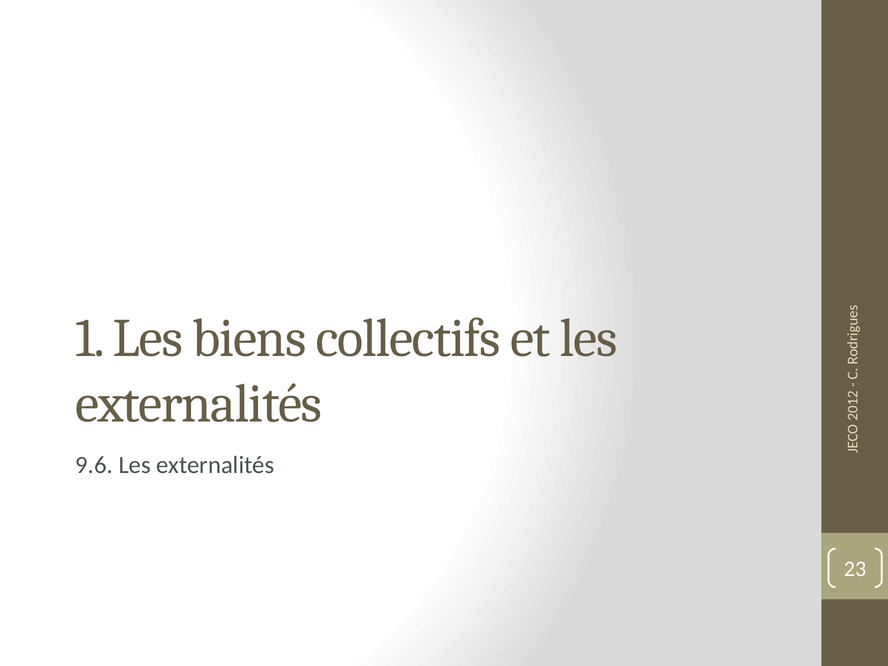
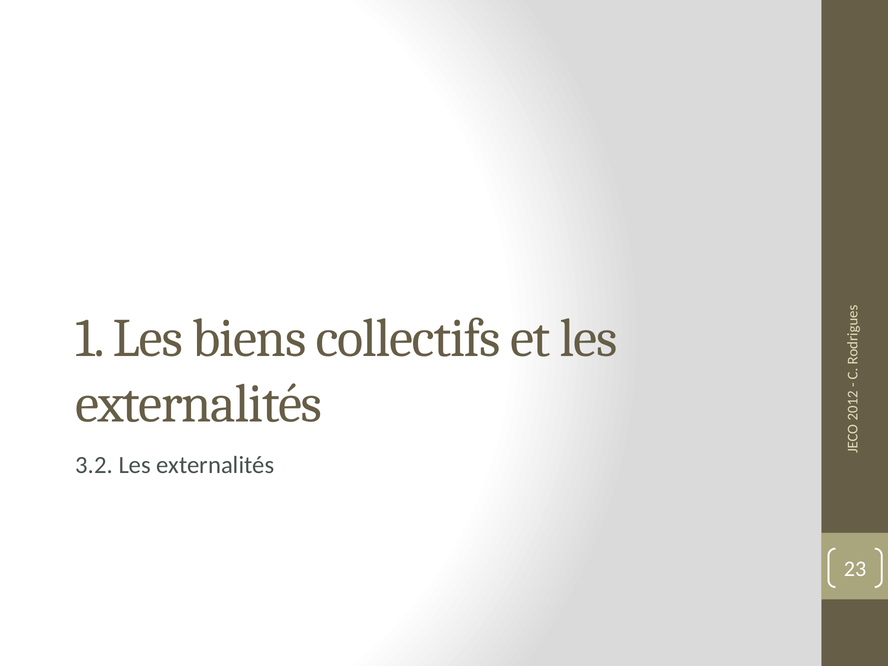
9.6: 9.6 -> 3.2
